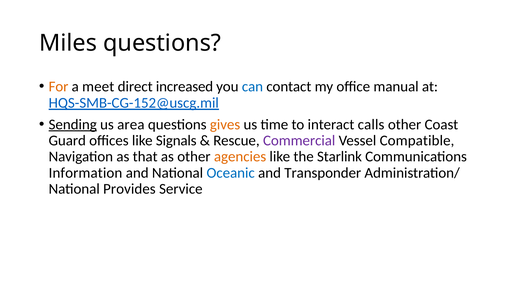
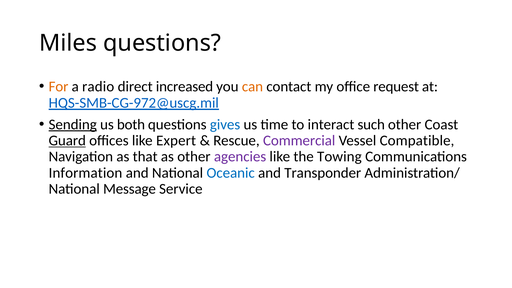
meet: meet -> radio
can colour: blue -> orange
manual: manual -> request
HQS-SMB-CG-152@uscg.mil: HQS-SMB-CG-152@uscg.mil -> HQS-SMB-CG-972@uscg.mil
area: area -> both
gives colour: orange -> blue
calls: calls -> such
Guard underline: none -> present
Signals: Signals -> Expert
agencies colour: orange -> purple
Starlink: Starlink -> Towing
Provides: Provides -> Message
